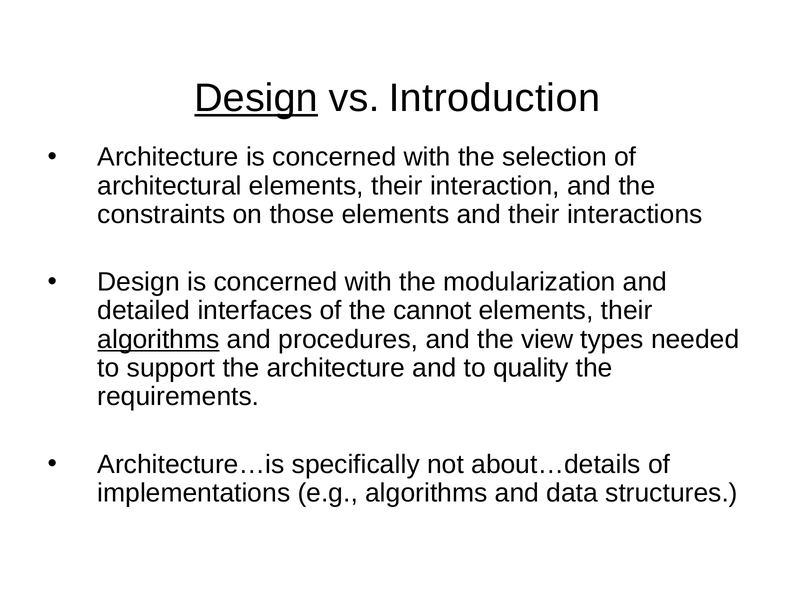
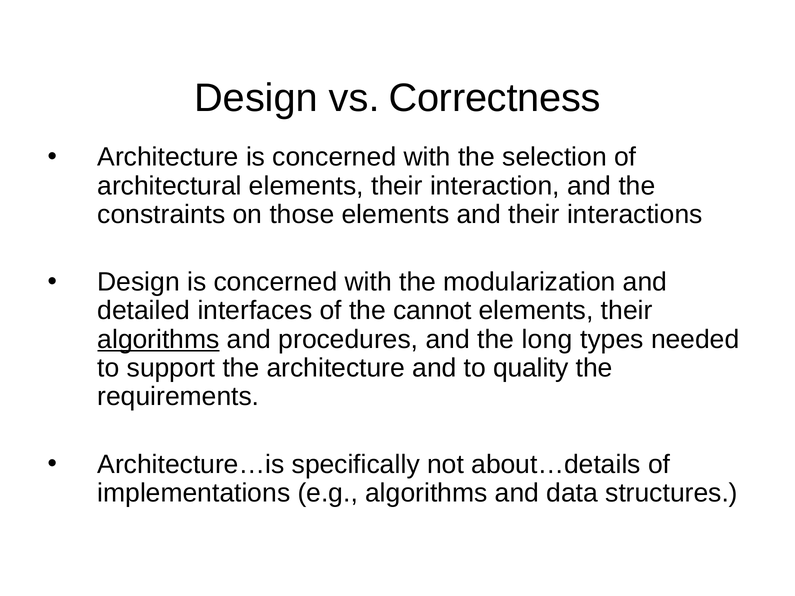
Design at (256, 98) underline: present -> none
Introduction: Introduction -> Correctness
view: view -> long
